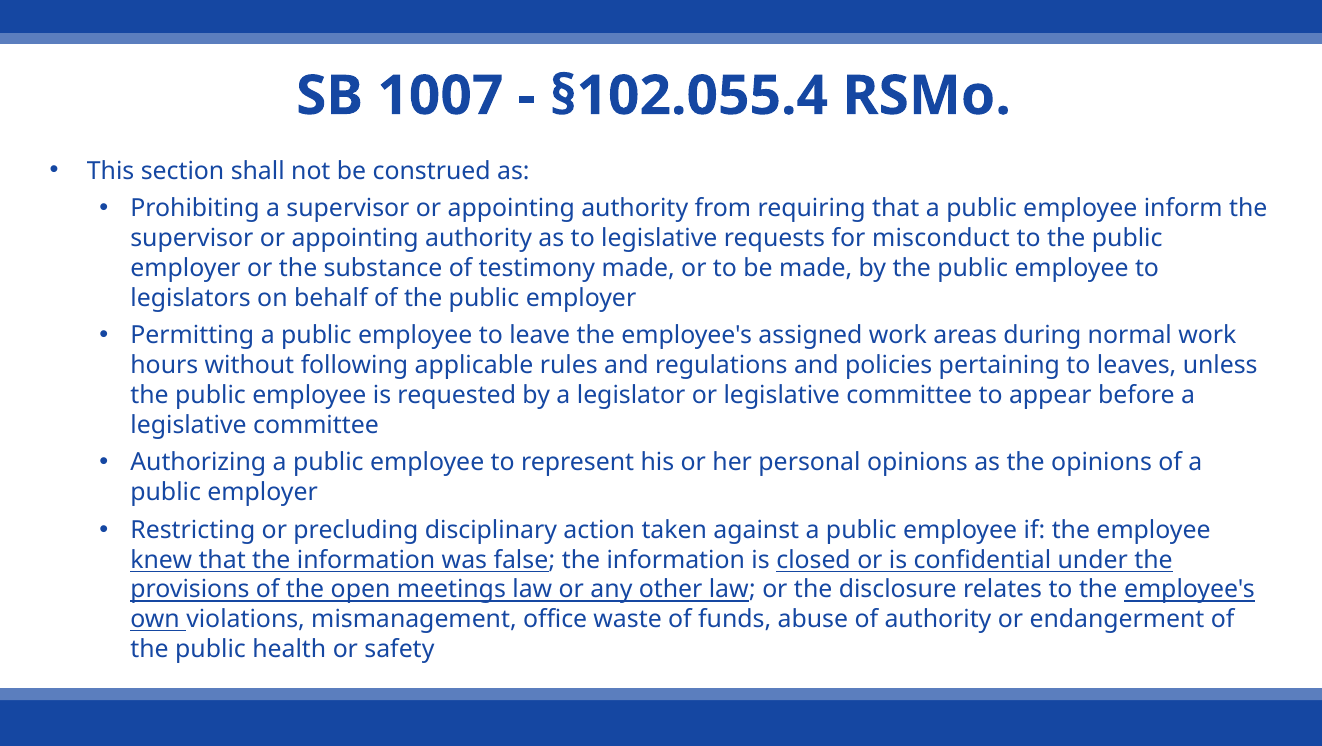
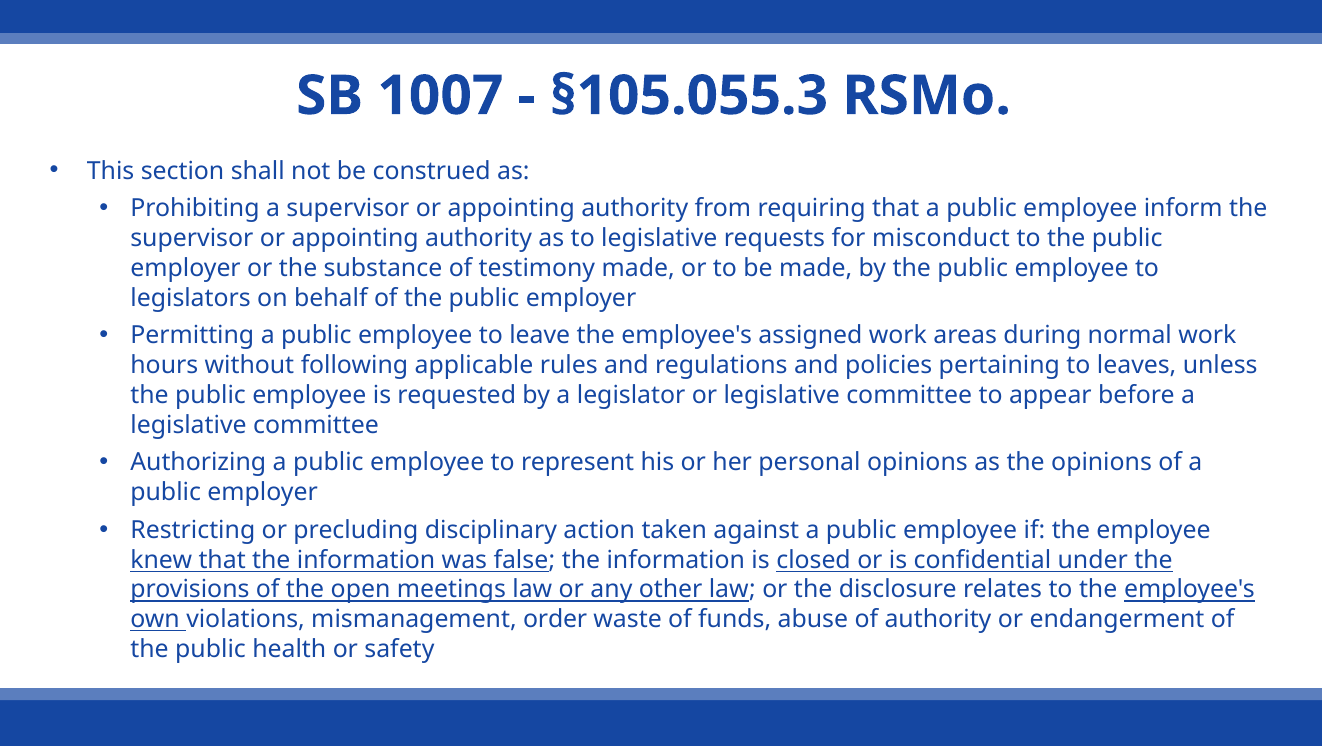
§102.055.4: §102.055.4 -> §105.055.3
office: office -> order
